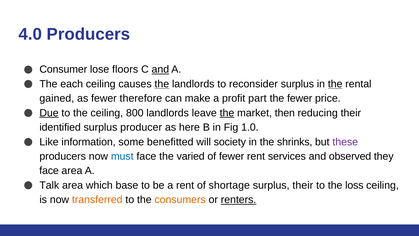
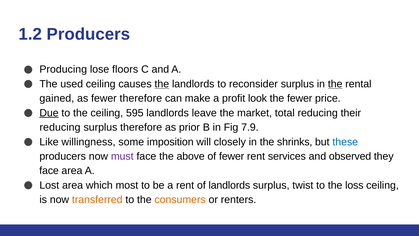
4.0: 4.0 -> 1.2
Consumer: Consumer -> Producing
and at (160, 69) underline: present -> none
each: each -> used
part: part -> look
800: 800 -> 595
the at (227, 113) underline: present -> none
then: then -> total
identified at (60, 127): identified -> reducing
surplus producer: producer -> therefore
here: here -> prior
1.0: 1.0 -> 7.9
information: information -> willingness
benefitted: benefitted -> imposition
society: society -> closely
these colour: purple -> blue
must colour: blue -> purple
varied: varied -> above
Talk: Talk -> Lost
base: base -> most
of shortage: shortage -> landlords
surplus their: their -> twist
renters underline: present -> none
